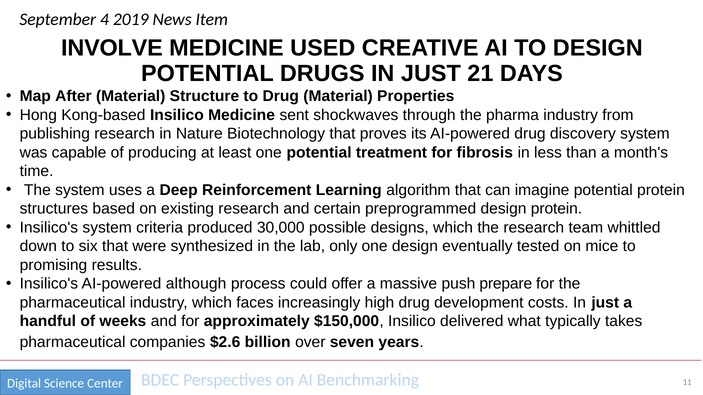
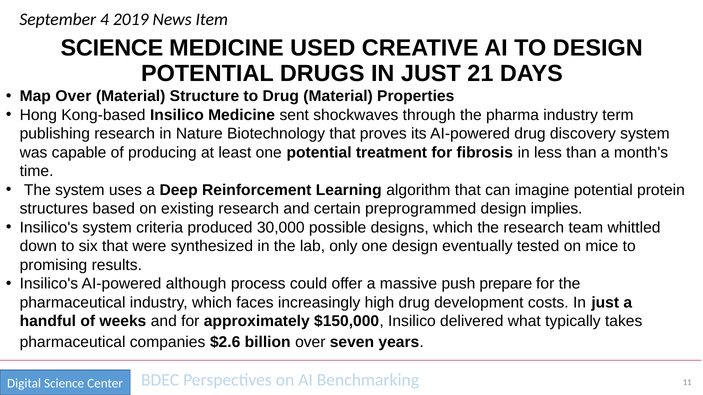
INVOLVE at (112, 48): INVOLVE -> SCIENCE
Map After: After -> Over
from: from -> term
design protein: protein -> implies
